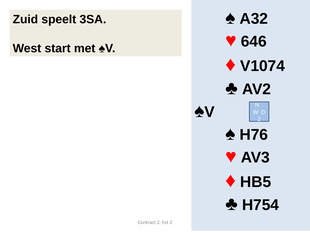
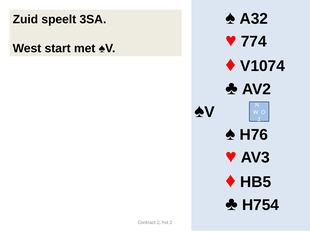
646: 646 -> 774
